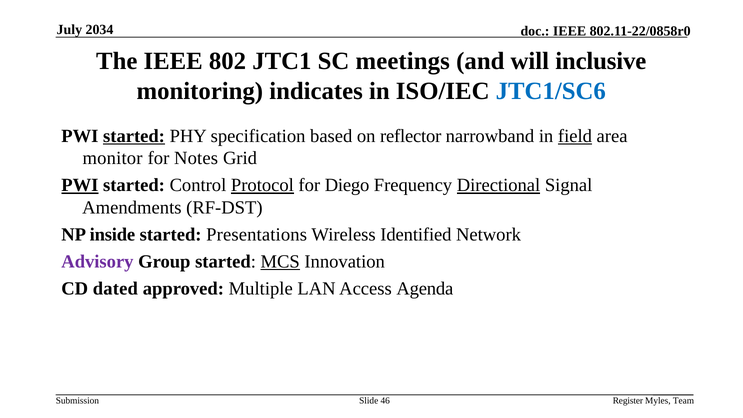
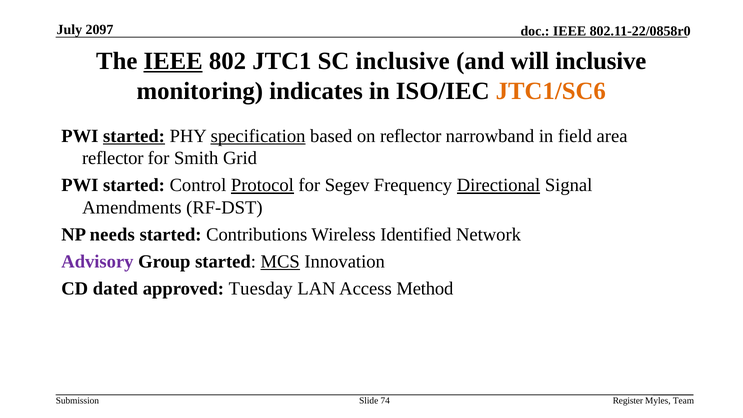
2034: 2034 -> 2097
IEEE at (173, 61) underline: none -> present
SC meetings: meetings -> inclusive
JTC1/SC6 colour: blue -> orange
specification underline: none -> present
field underline: present -> none
monitor at (113, 158): monitor -> reflector
Notes: Notes -> Smith
PWI at (80, 185) underline: present -> none
Diego: Diego -> Segev
inside: inside -> needs
Presentations: Presentations -> Contributions
Multiple: Multiple -> Tuesday
Agenda: Agenda -> Method
46: 46 -> 74
